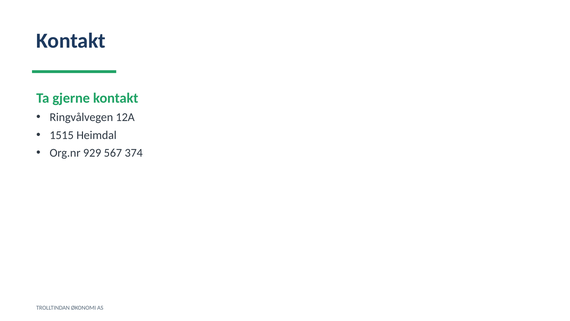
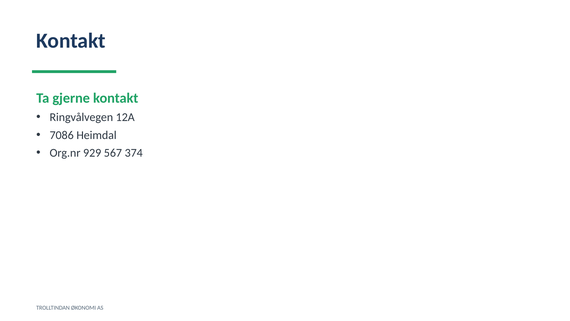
1515: 1515 -> 7086
